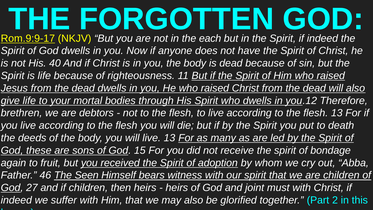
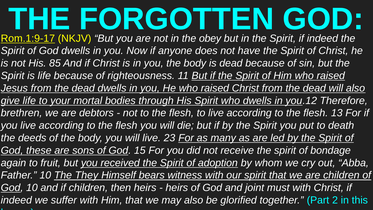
Rom.9:9-17: Rom.9:9-17 -> Rom.1:9-17
each: each -> obey
40: 40 -> 85
live 13: 13 -> 23
Father 46: 46 -> 10
Seen: Seen -> They
God 27: 27 -> 10
